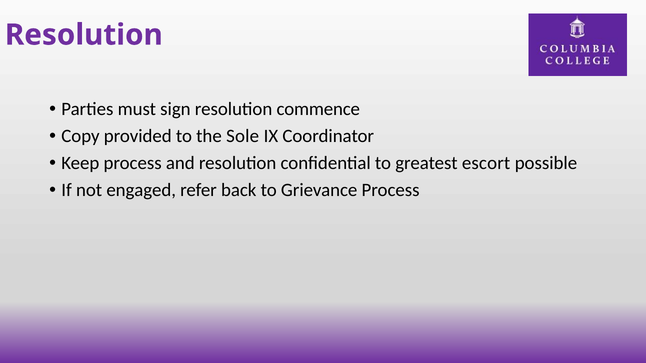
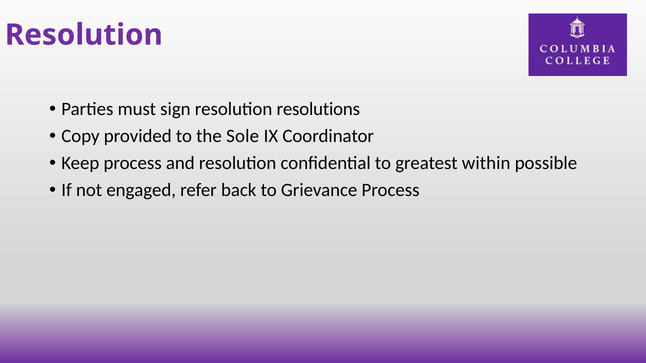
commence: commence -> resolutions
escort: escort -> within
